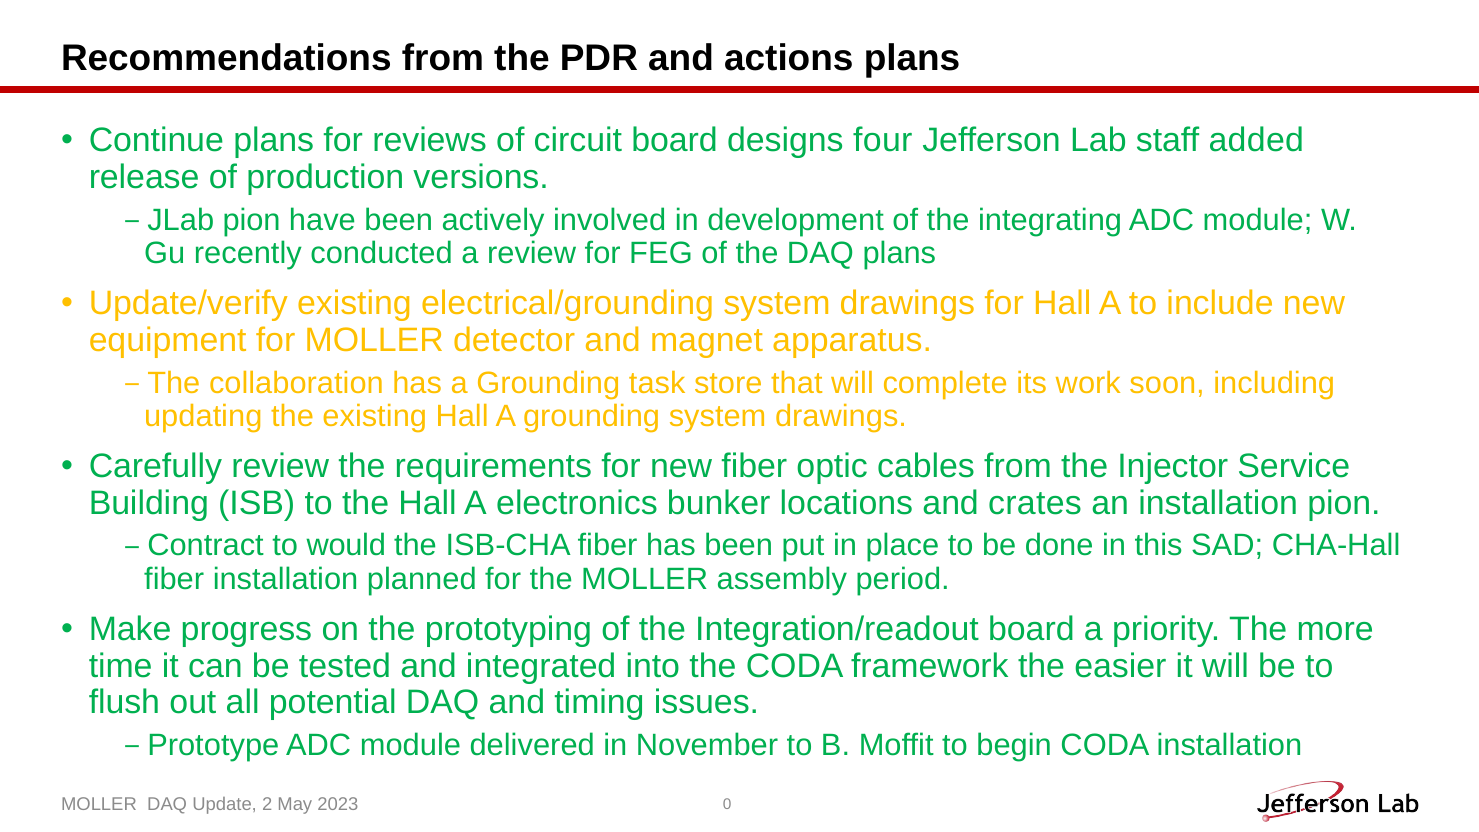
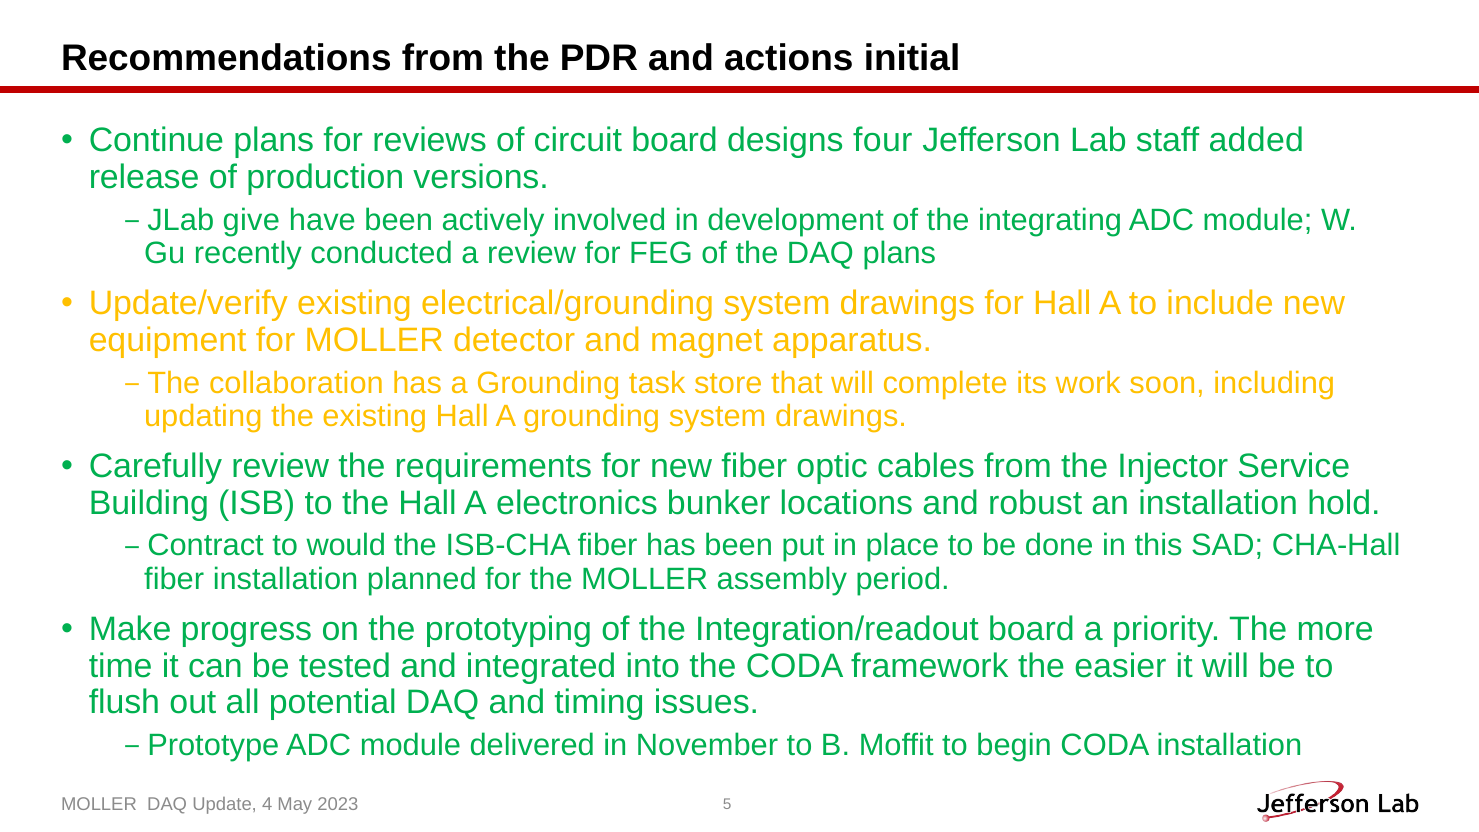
actions plans: plans -> initial
pion at (252, 220): pion -> give
crates: crates -> robust
installation pion: pion -> hold
2: 2 -> 4
0: 0 -> 5
